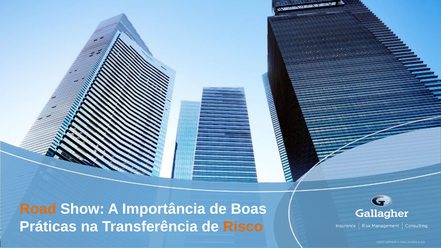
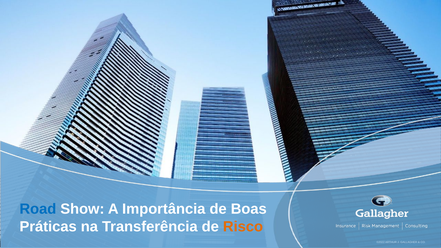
Road colour: orange -> blue
